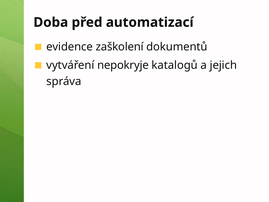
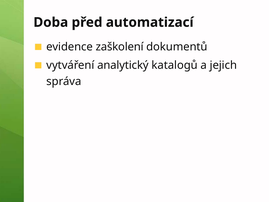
nepokryje: nepokryje -> analytický
